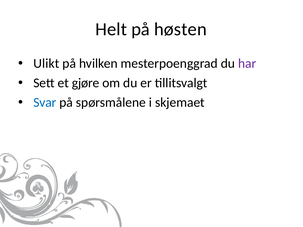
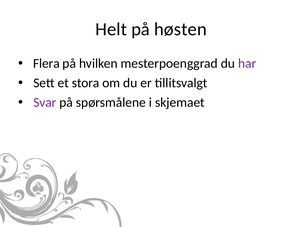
Ulikt: Ulikt -> Flera
gjøre: gjøre -> stora
Svar colour: blue -> purple
